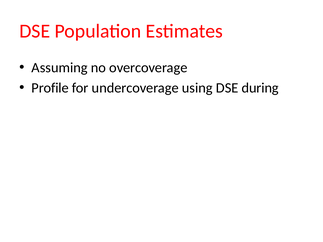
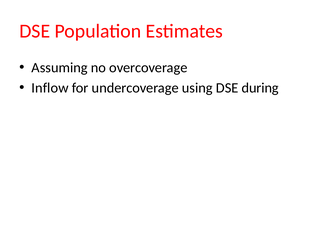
Profile: Profile -> Inflow
